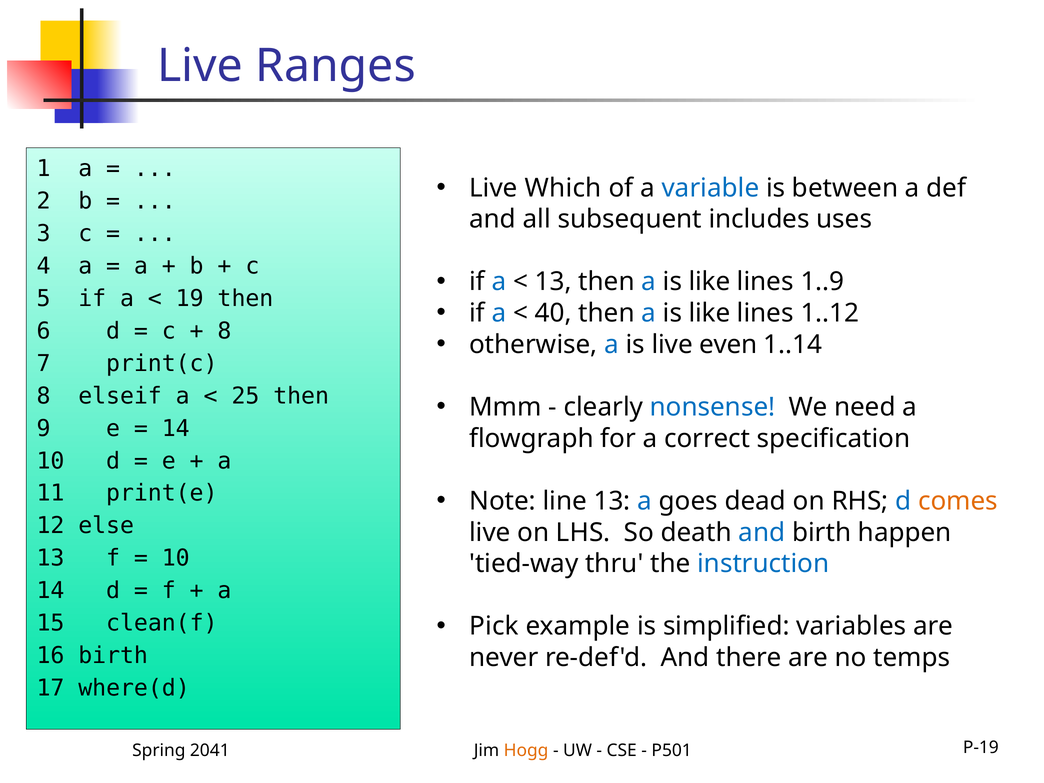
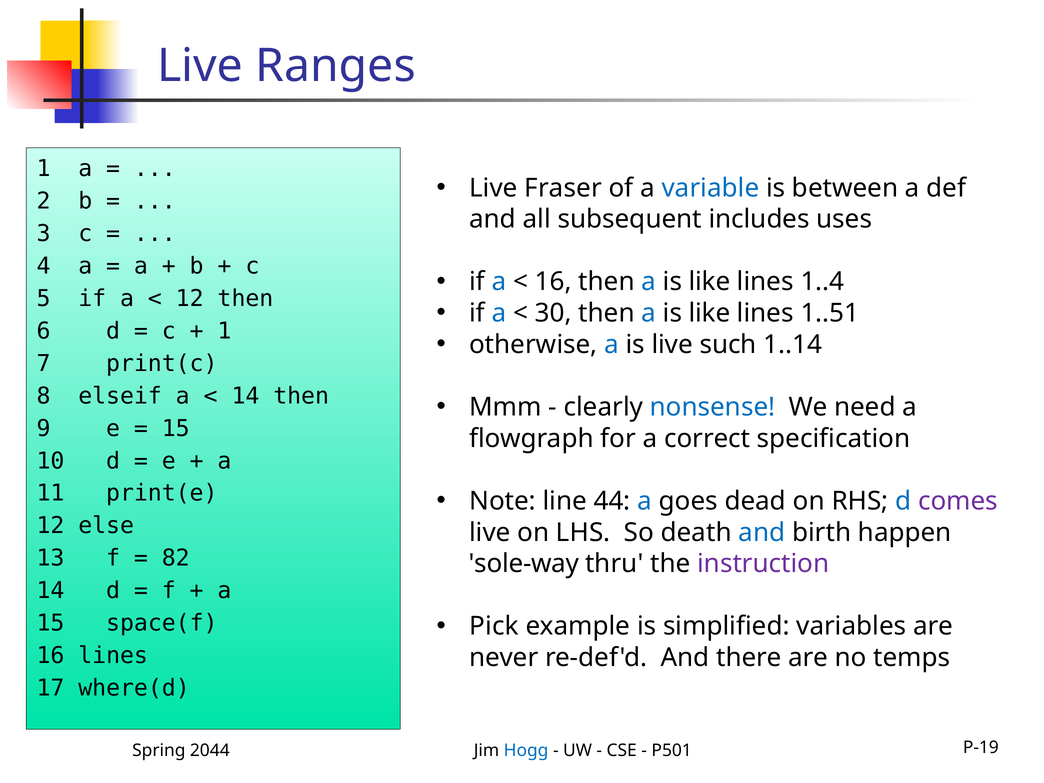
Which: Which -> Fraser
13 at (553, 282): 13 -> 16
1..9: 1..9 -> 1..4
19 at (190, 299): 19 -> 12
40: 40 -> 30
1..12: 1..12 -> 1..51
8 at (224, 331): 8 -> 1
even: even -> such
25 at (245, 396): 25 -> 14
14 at (176, 428): 14 -> 15
line 13: 13 -> 44
comes colour: orange -> purple
10 at (176, 558): 10 -> 82
tied-way: tied-way -> sole-way
instruction colour: blue -> purple
clean(f: clean(f -> space(f
16 birth: birth -> lines
2041: 2041 -> 2044
Hogg colour: orange -> blue
